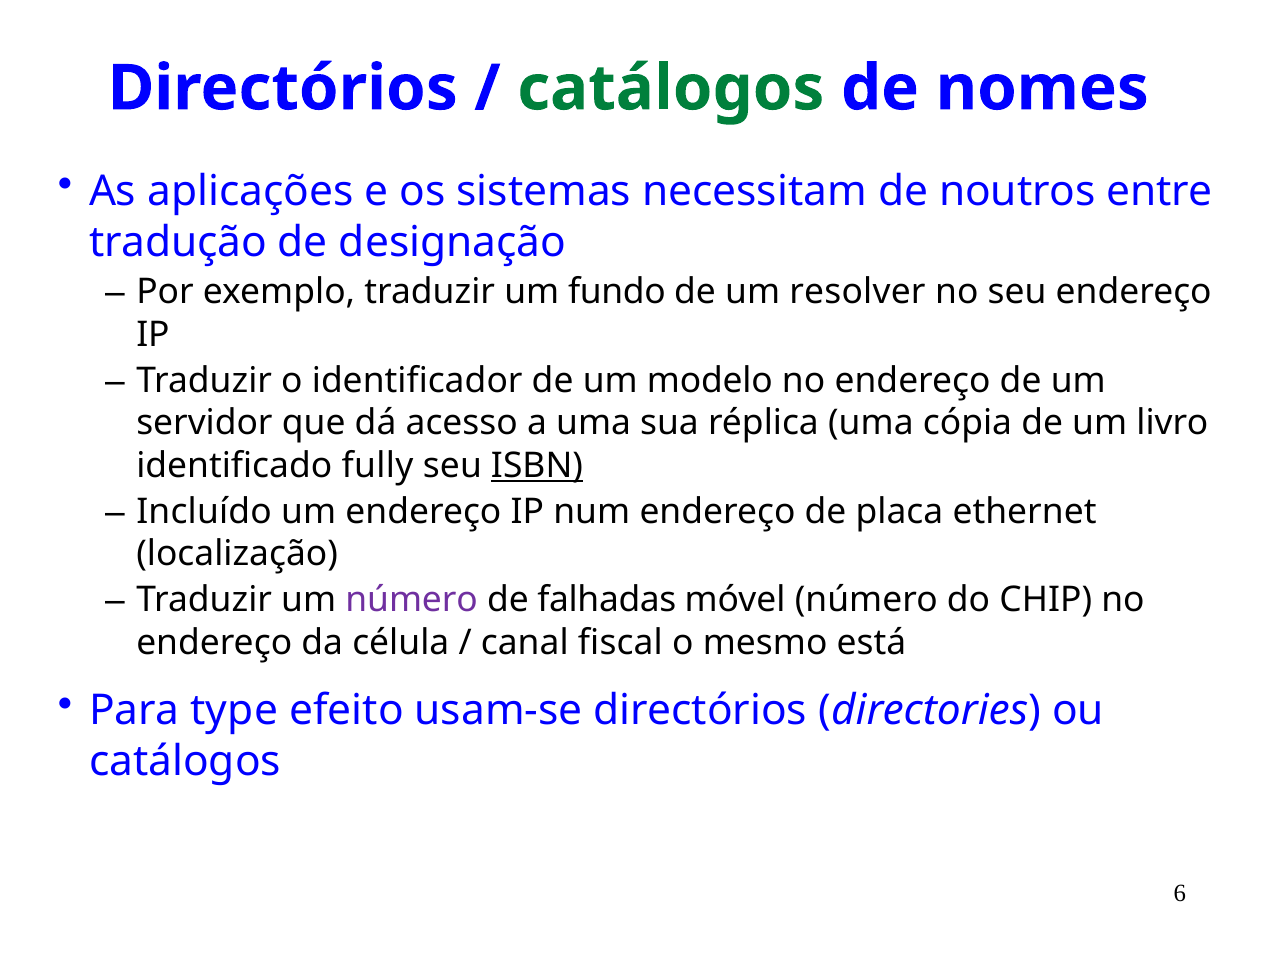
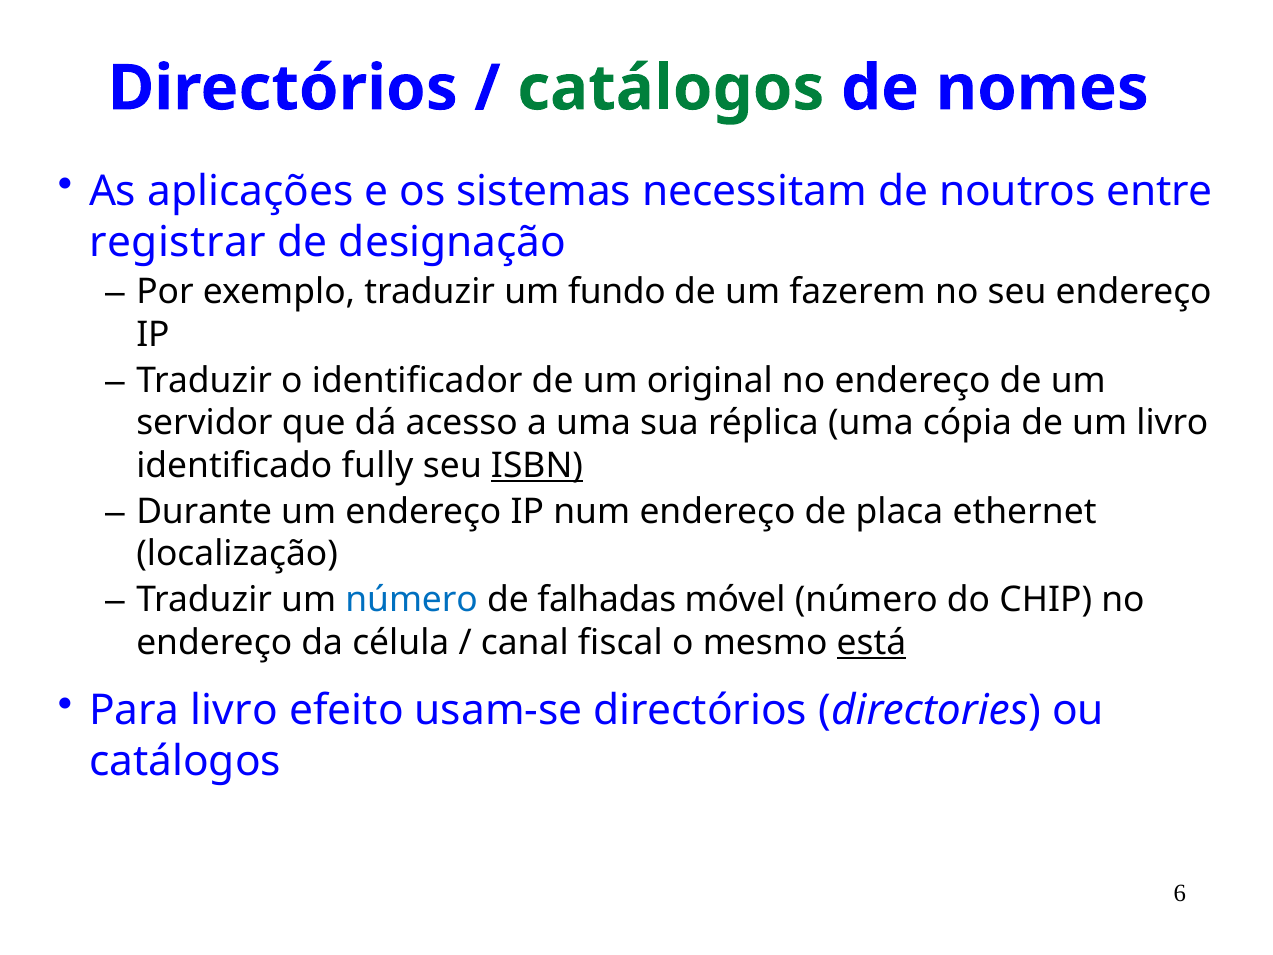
tradução: tradução -> registrar
resolver: resolver -> fazerem
modelo: modelo -> original
Incluído: Incluído -> Durante
número at (412, 600) colour: purple -> blue
está underline: none -> present
Para type: type -> livro
